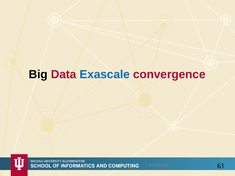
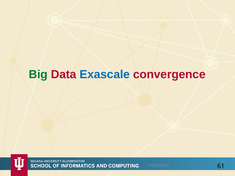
Big colour: black -> green
